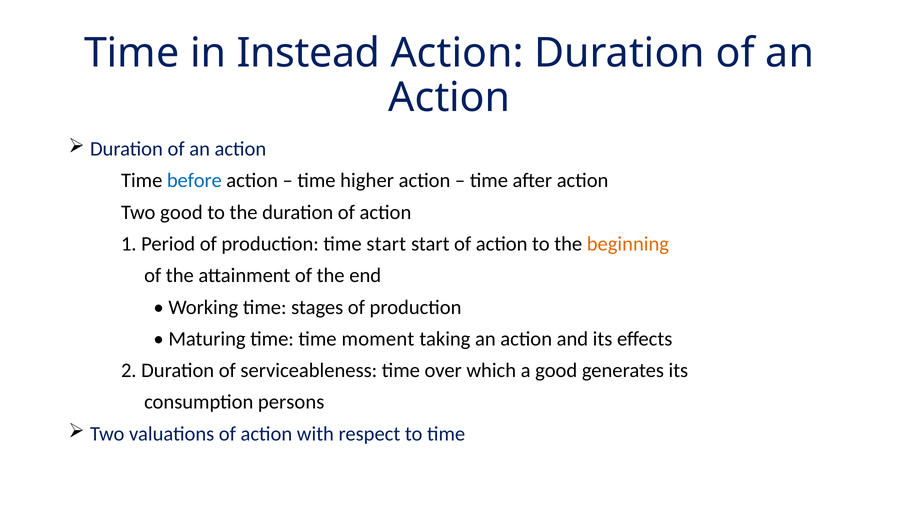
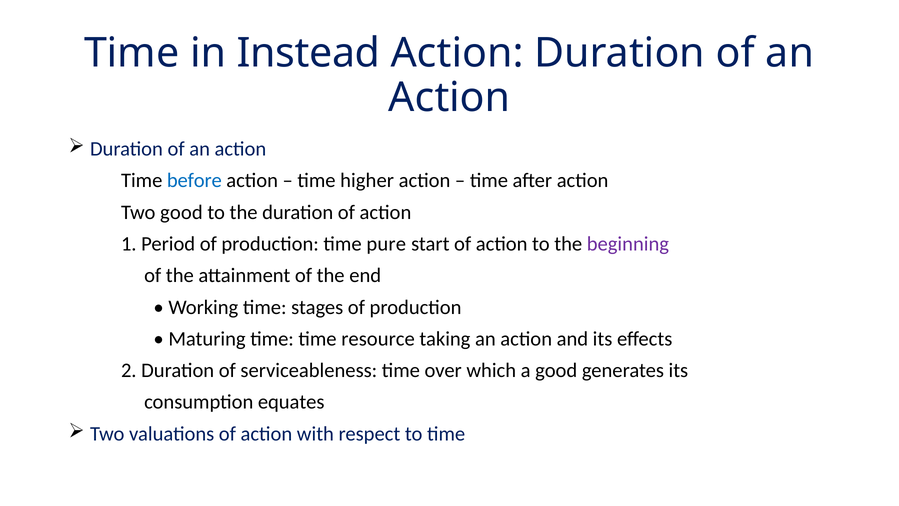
time start: start -> pure
beginning colour: orange -> purple
moment: moment -> resource
persons: persons -> equates
